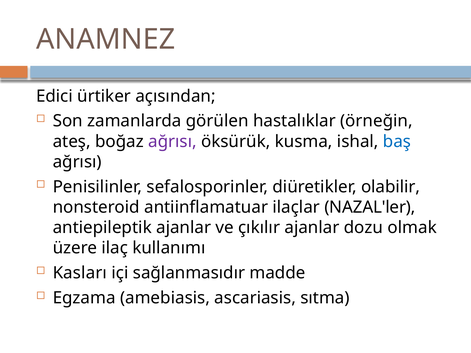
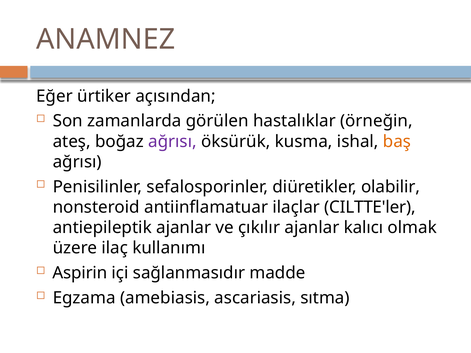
Edici: Edici -> Eğer
baş colour: blue -> orange
NAZAL'ler: NAZAL'ler -> CILTTE'ler
dozu: dozu -> kalıcı
Kasları: Kasları -> Aspirin
